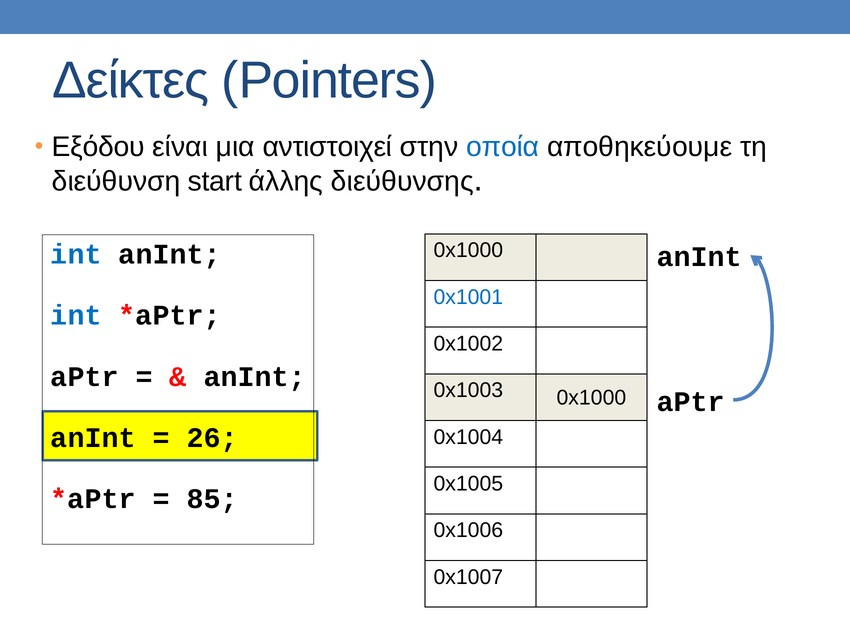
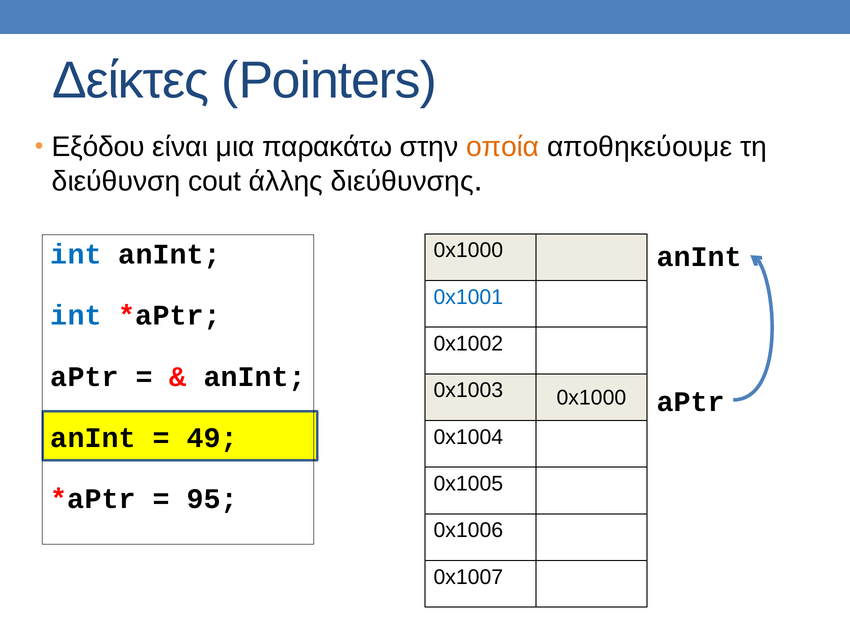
αντιστοιχεί: αντιστοιχεί -> παρακάτω
οποία colour: blue -> orange
start: start -> cout
26: 26 -> 49
85: 85 -> 95
